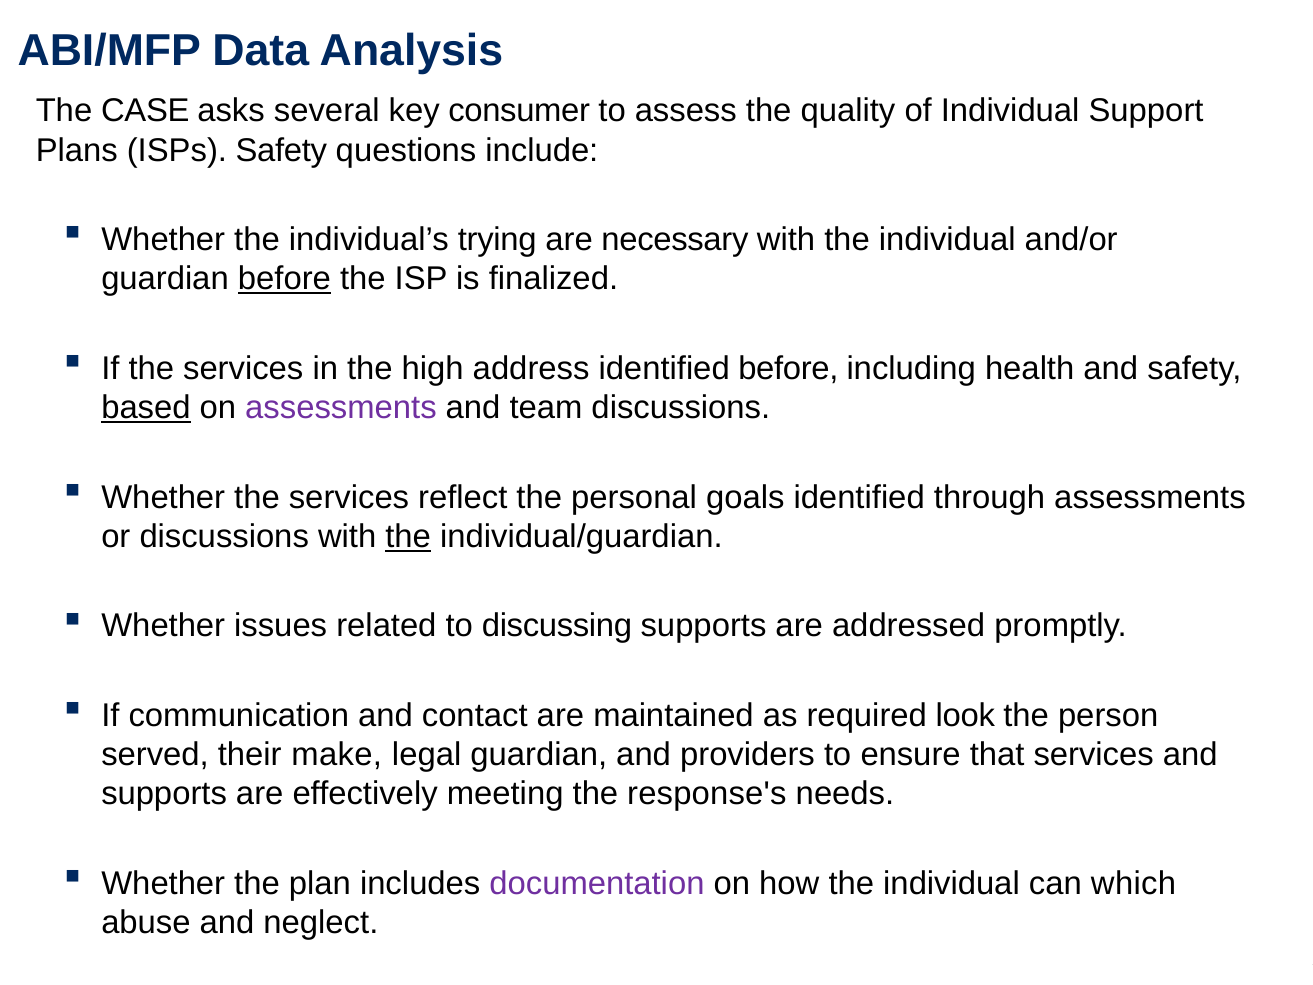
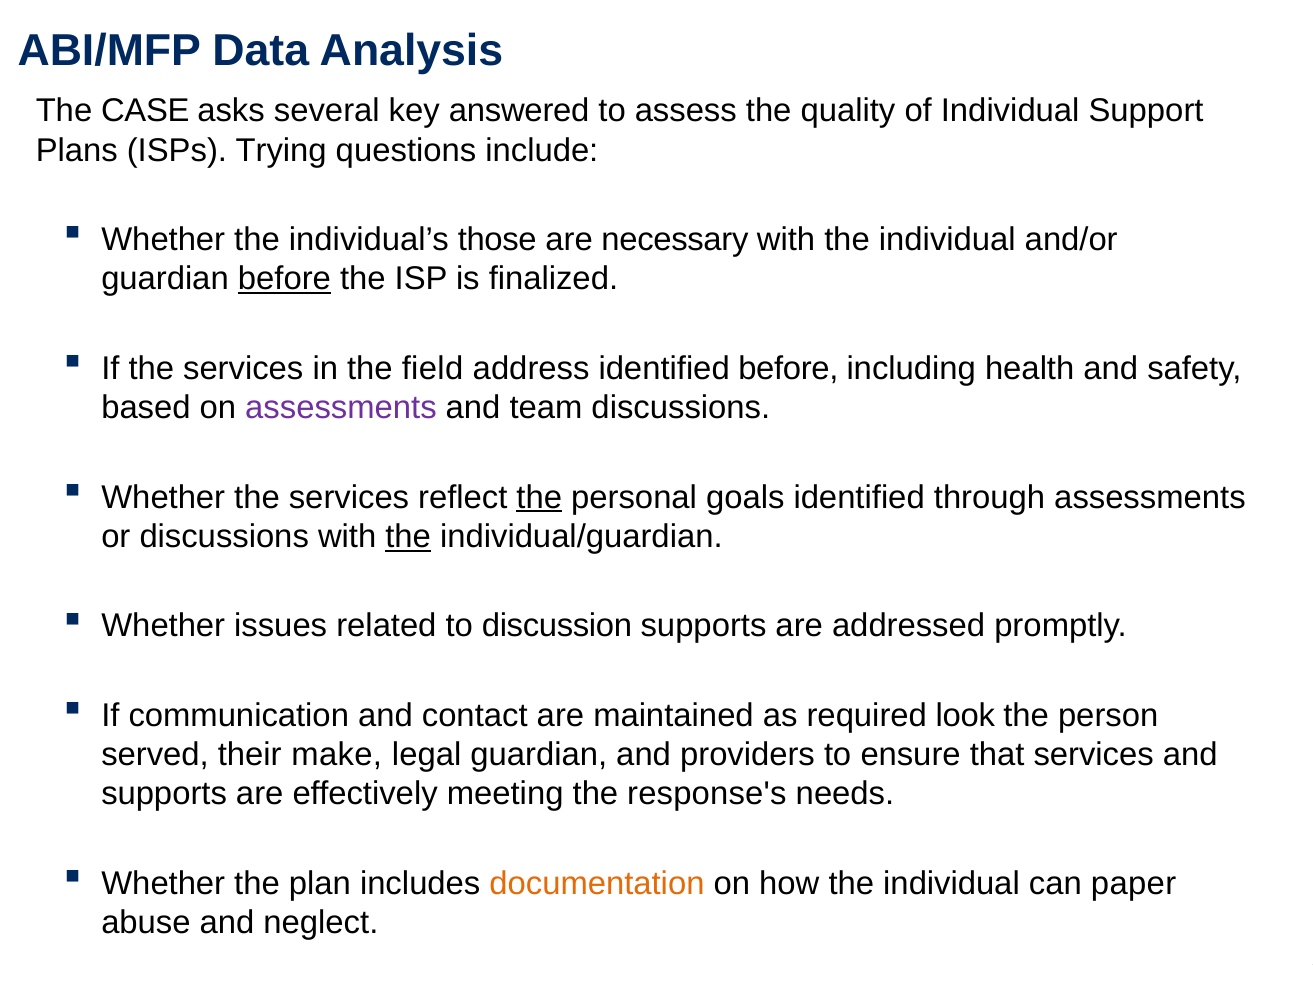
consumer: consumer -> answered
ISPs Safety: Safety -> Trying
trying: trying -> those
high: high -> field
based underline: present -> none
the at (539, 497) underline: none -> present
discussing: discussing -> discussion
documentation colour: purple -> orange
which: which -> paper
